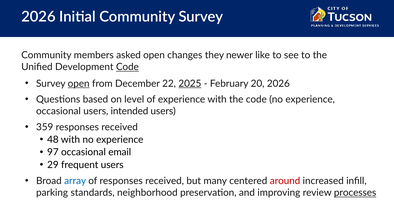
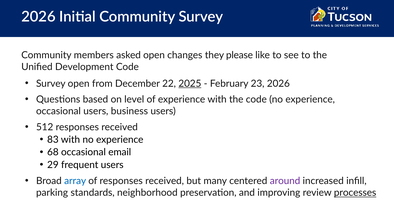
newer: newer -> please
Code at (127, 67) underline: present -> none
open at (79, 84) underline: present -> none
20: 20 -> 23
intended: intended -> business
359: 359 -> 512
48: 48 -> 83
97: 97 -> 68
around colour: red -> purple
